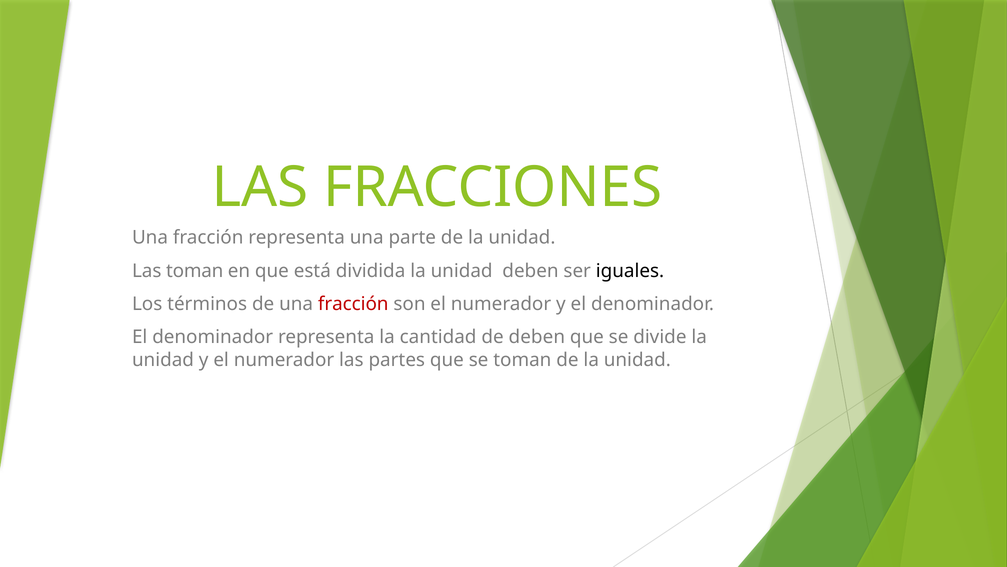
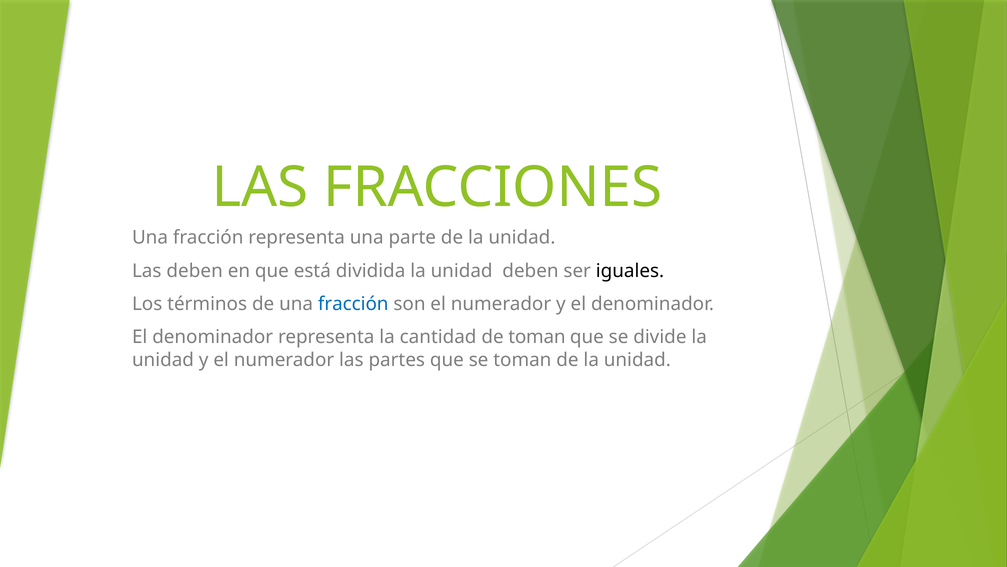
Las toman: toman -> deben
fracción at (353, 304) colour: red -> blue
de deben: deben -> toman
